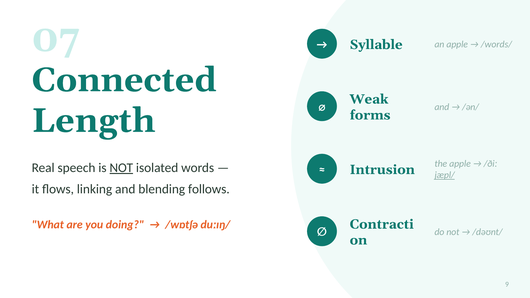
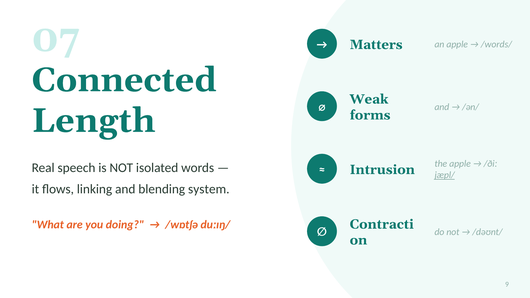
Syllable: Syllable -> Matters
NOT at (121, 168) underline: present -> none
follows: follows -> system
